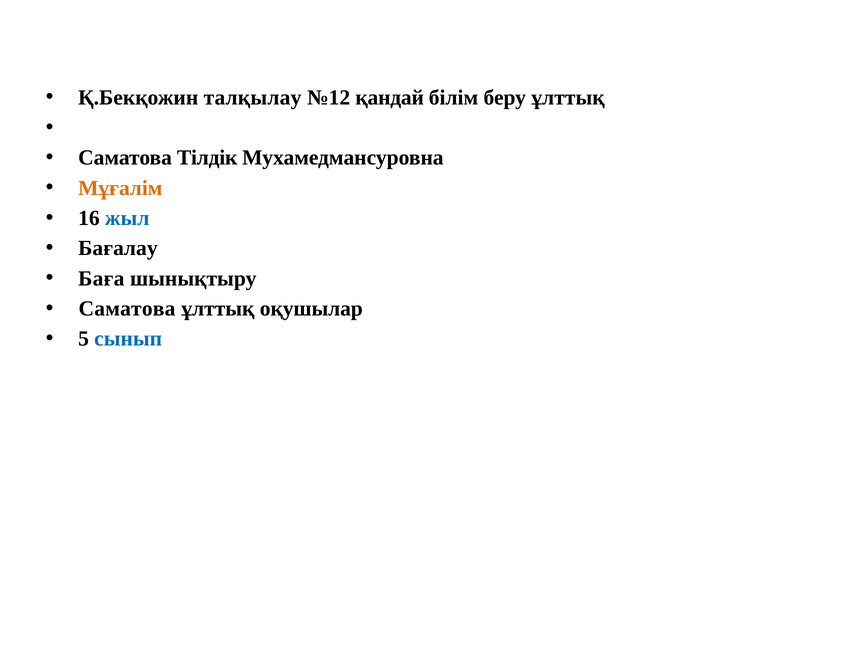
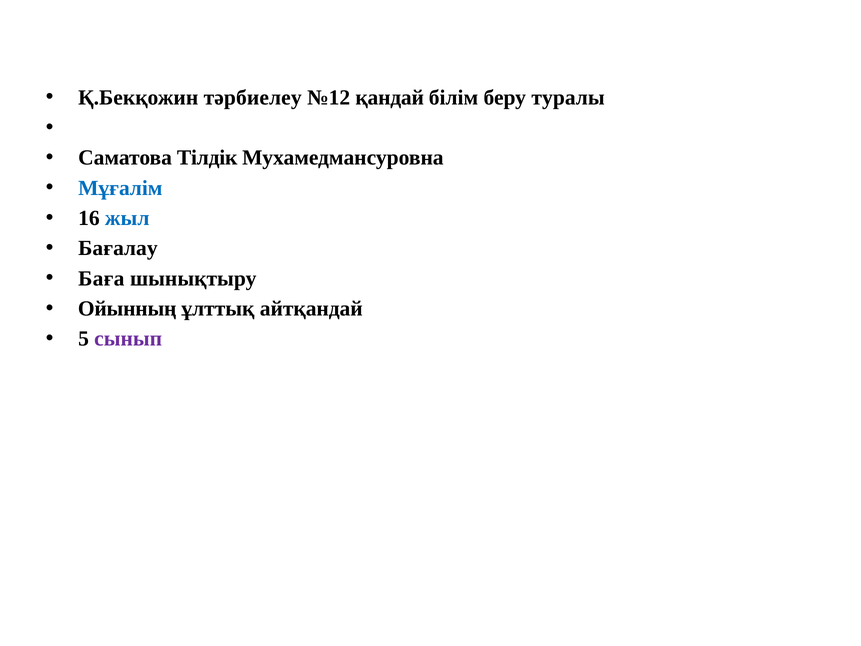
талқылау: талқылау -> тәрбиелеу
беру ұлттық: ұлттық -> туралы
Мұғалім colour: orange -> blue
Саматова at (127, 308): Саматова -> Ойынның
оқушылар: оқушылар -> айтқандай
сынып colour: blue -> purple
